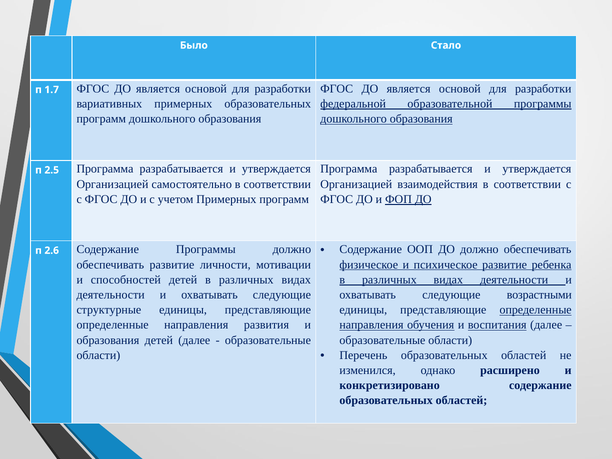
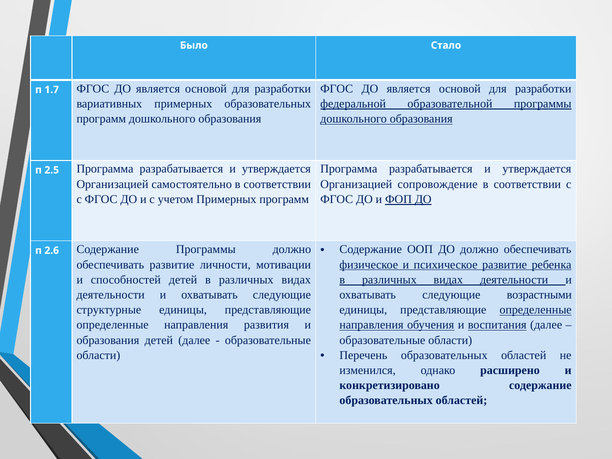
взаимодействия: взаимодействия -> сопровождение
